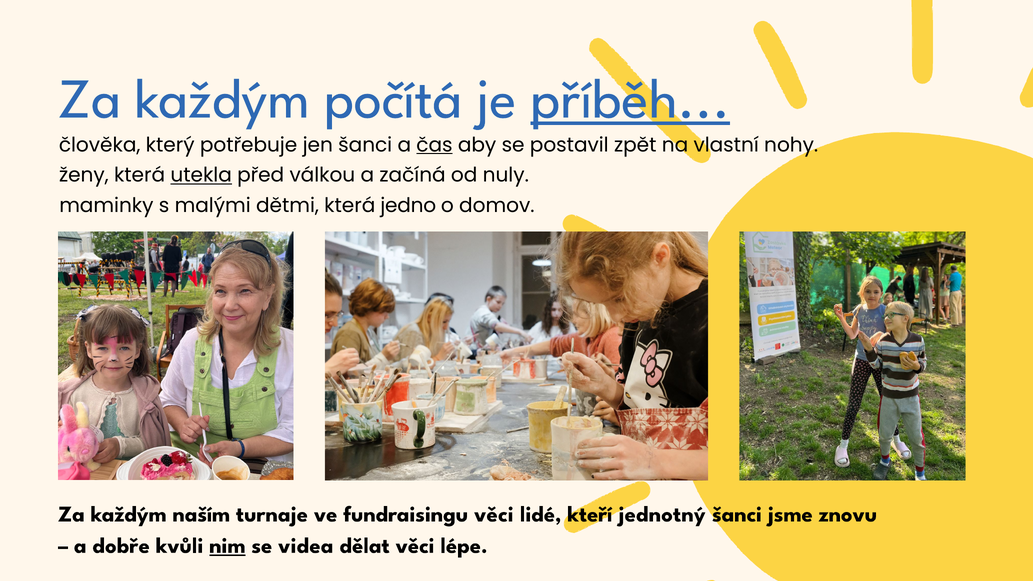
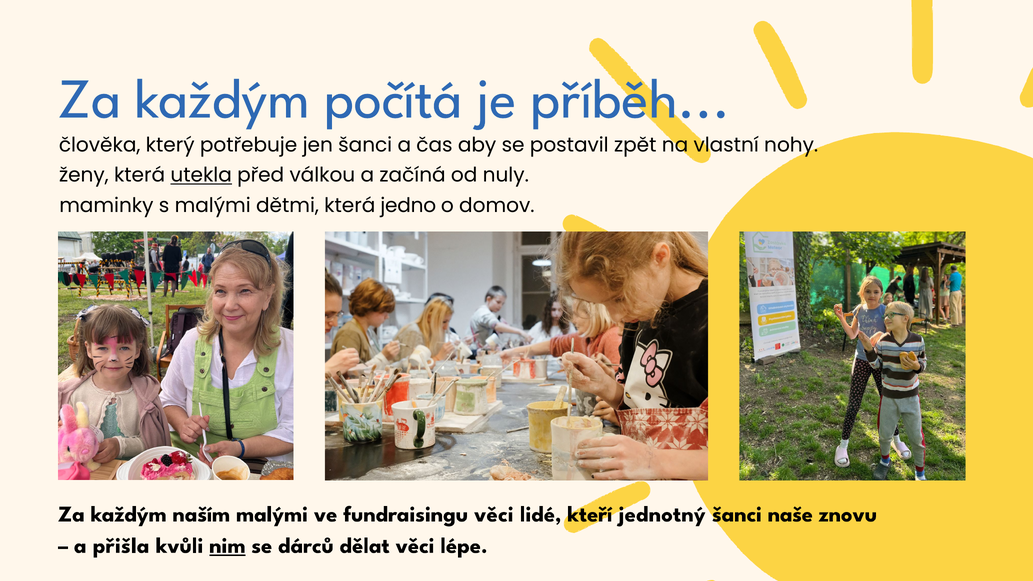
příběh underline: present -> none
čas underline: present -> none
naším turnaje: turnaje -> malými
jsme: jsme -> naše
dobře: dobře -> přišla
videa: videa -> dárců
